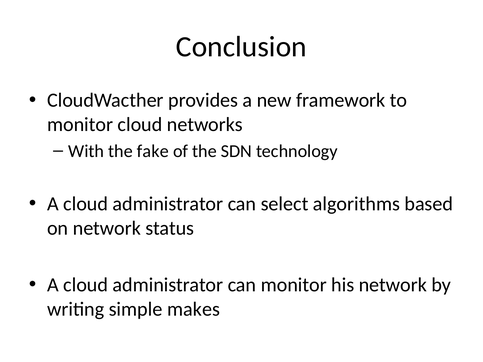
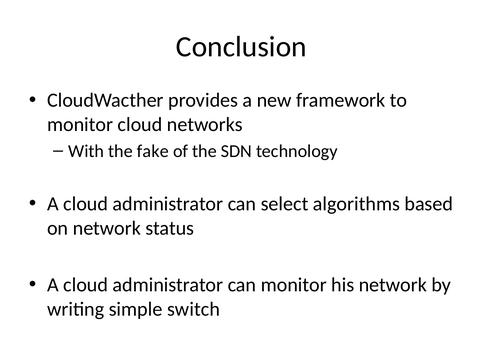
makes: makes -> switch
